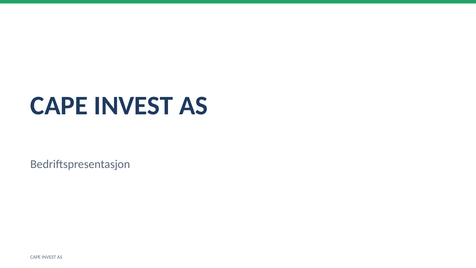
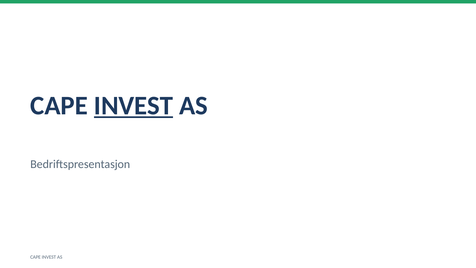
INVEST at (134, 106) underline: none -> present
